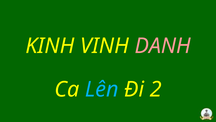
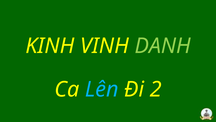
DANH colour: pink -> light green
